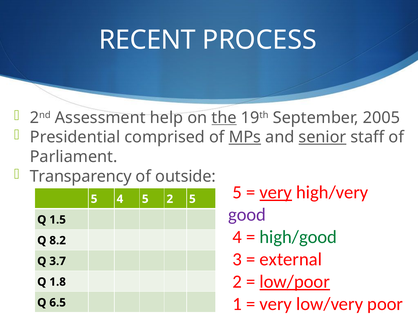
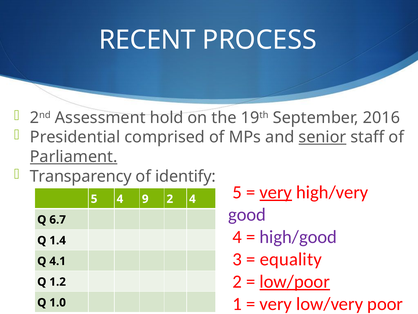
help: help -> hold
the underline: present -> none
2005: 2005 -> 2016
MPs underline: present -> none
Parliament underline: none -> present
outside: outside -> identify
4 5: 5 -> 9
2 5: 5 -> 4
1.5: 1.5 -> 6.7
high/good colour: green -> purple
8.2: 8.2 -> 1.4
external: external -> equality
3.7: 3.7 -> 4.1
1.8: 1.8 -> 1.2
6.5: 6.5 -> 1.0
